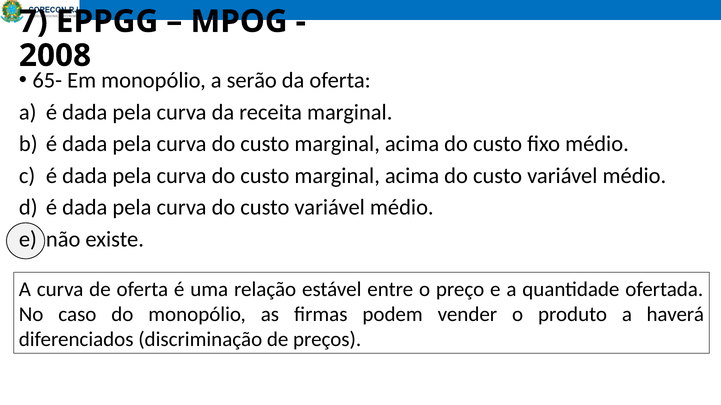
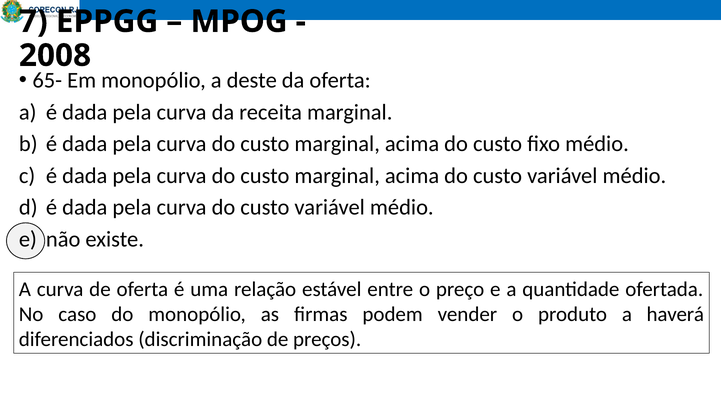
serão: serão -> deste
